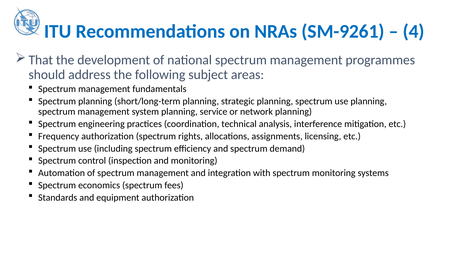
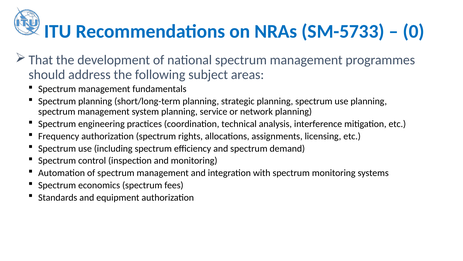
SM-9261: SM-9261 -> SM-5733
4: 4 -> 0
